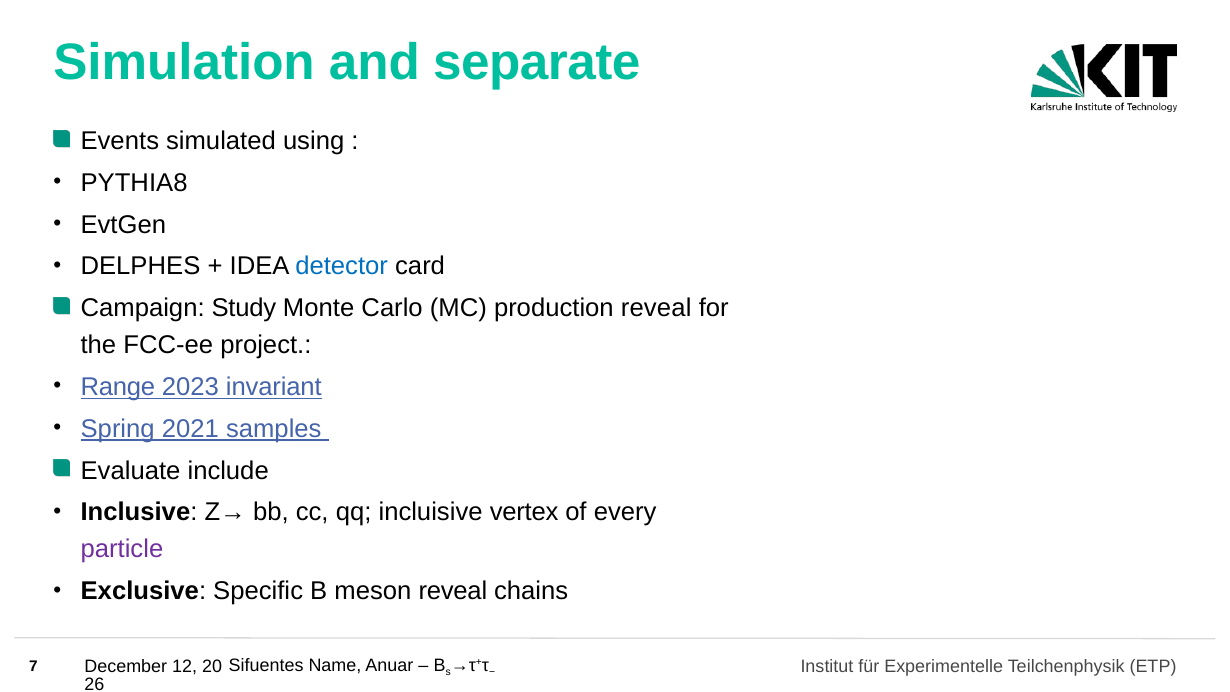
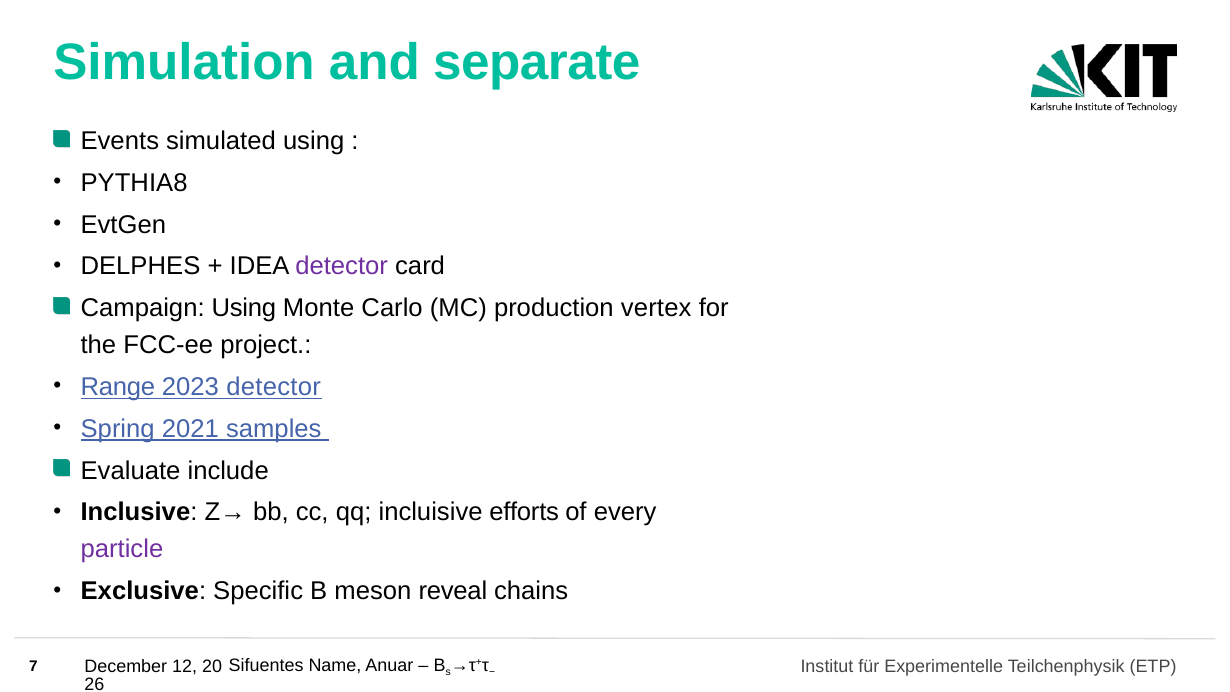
detector at (342, 266) colour: blue -> purple
Campaign Study: Study -> Using
production reveal: reveal -> vertex
2023 invariant: invariant -> detector
vertex: vertex -> efforts
